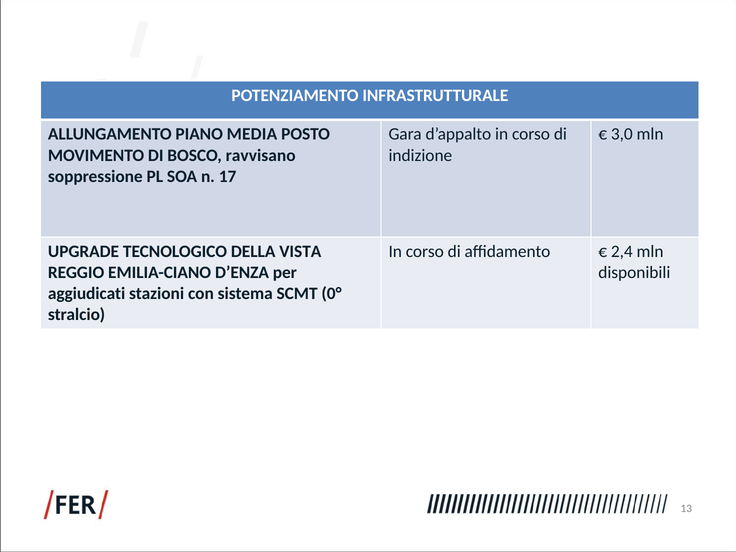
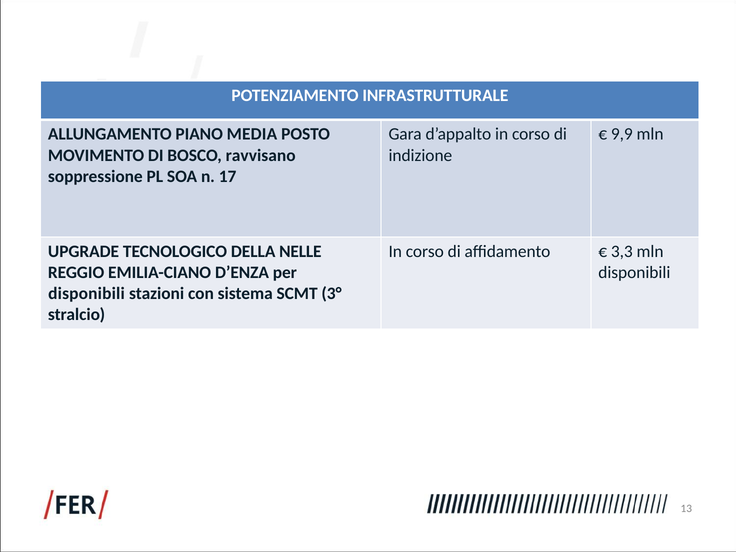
3,0: 3,0 -> 9,9
VISTA: VISTA -> NELLE
2,4: 2,4 -> 3,3
aggiudicati at (87, 294): aggiudicati -> disponibili
0°: 0° -> 3°
